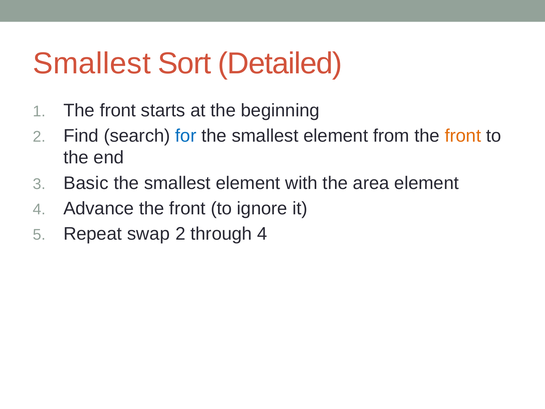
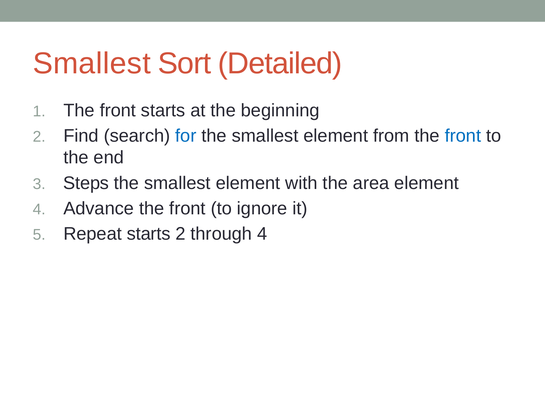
front at (463, 136) colour: orange -> blue
Basic: Basic -> Steps
Repeat swap: swap -> starts
